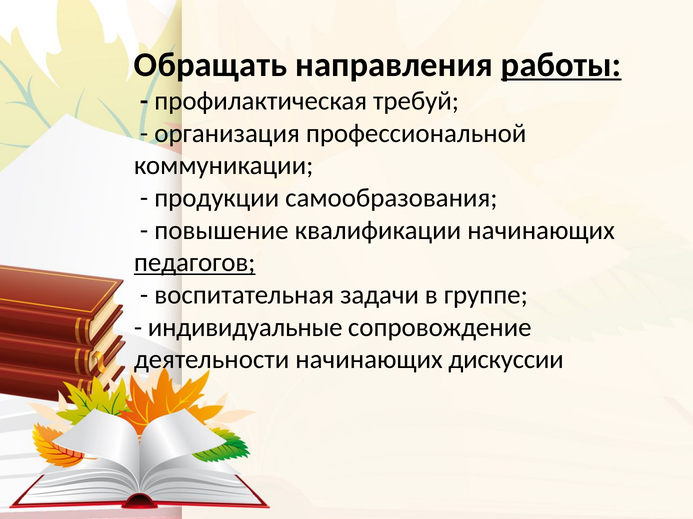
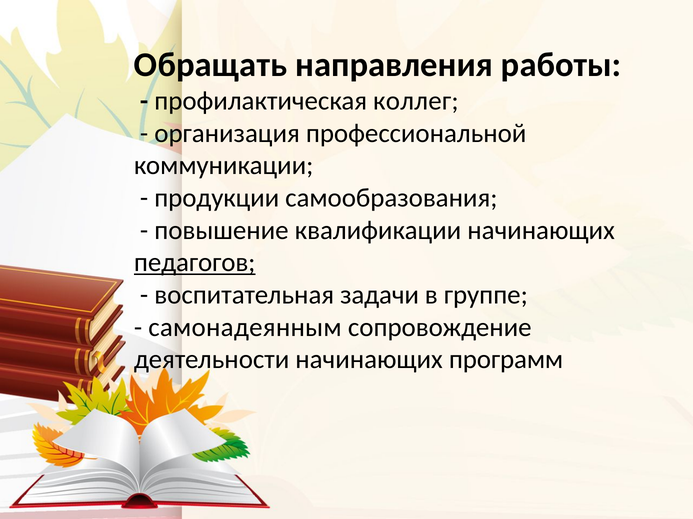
работы underline: present -> none
требуй: требуй -> коллег
индивидуальные: индивидуальные -> самонадеянным
дискуссии: дискуссии -> программ
